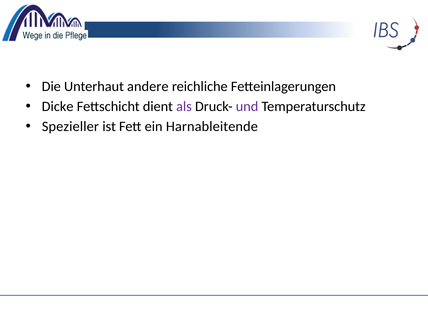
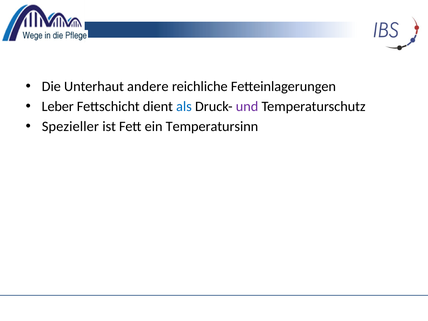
Dicke: Dicke -> Leber
als colour: purple -> blue
Harnableitende: Harnableitende -> Temperatursinn
